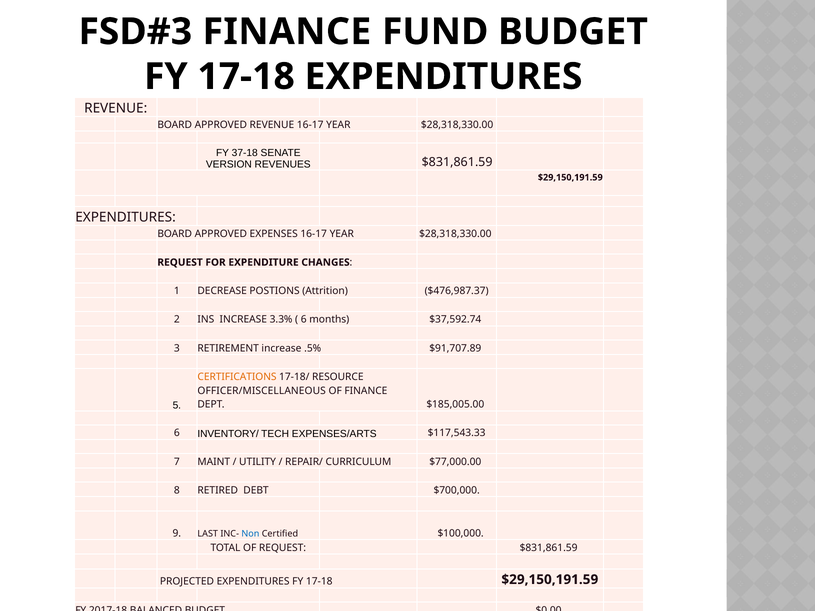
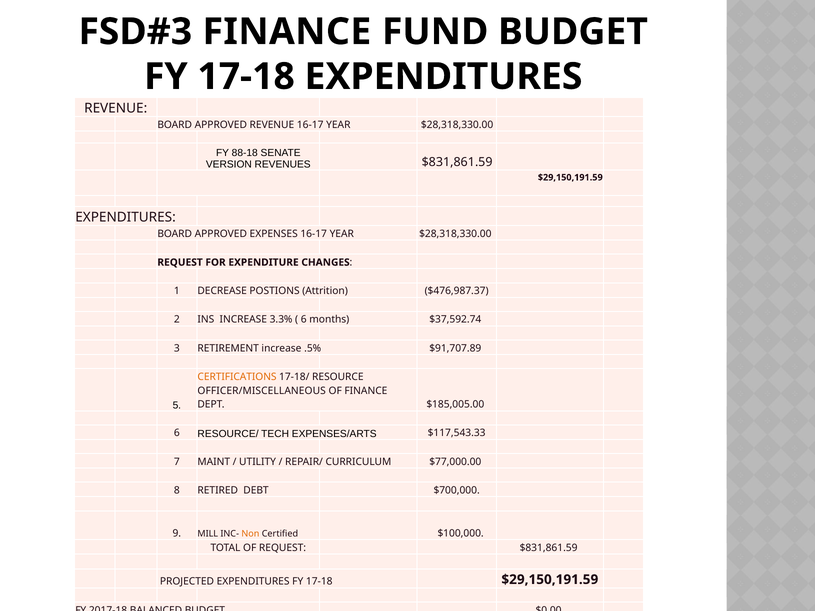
37-18: 37-18 -> 88-18
INVENTORY/: INVENTORY/ -> RESOURCE/
LAST: LAST -> MILL
Non colour: blue -> orange
